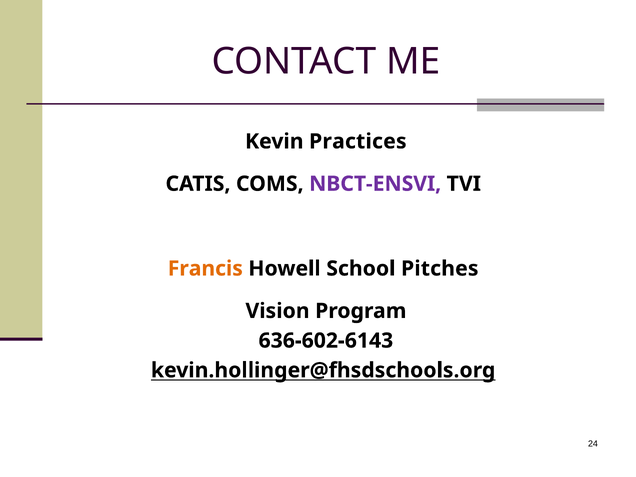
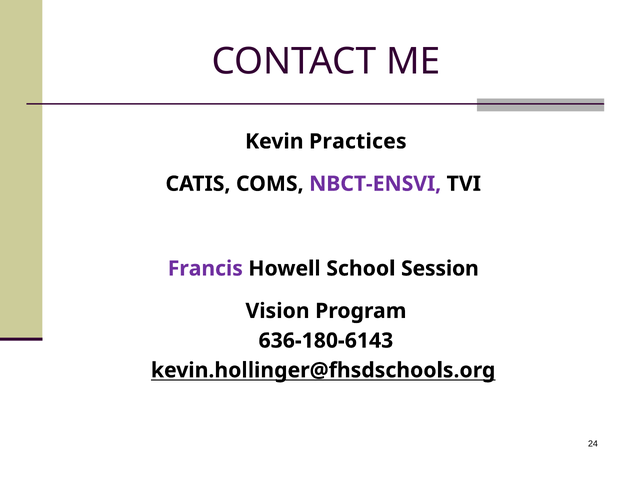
Francis colour: orange -> purple
Pitches: Pitches -> Session
636-602-6143: 636-602-6143 -> 636-180-6143
